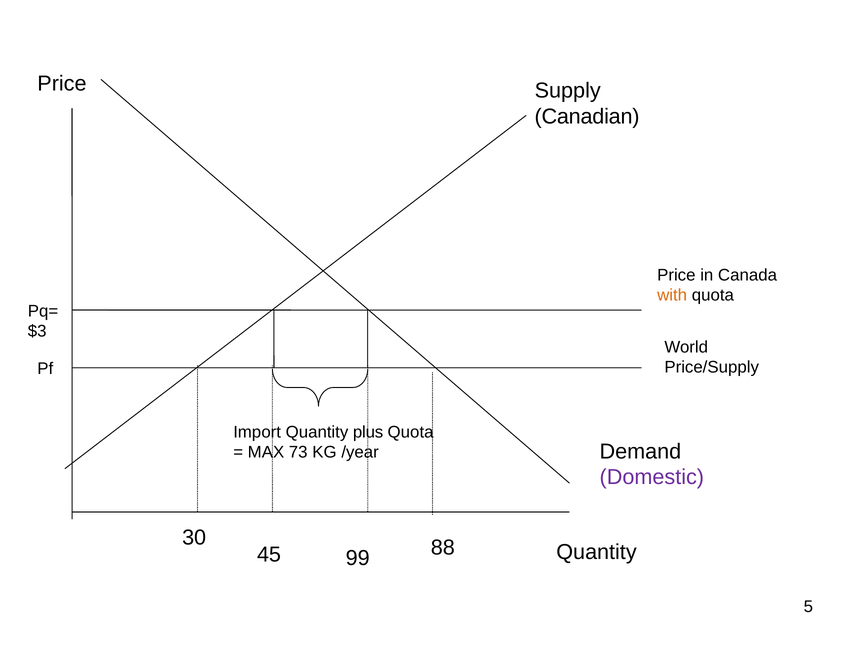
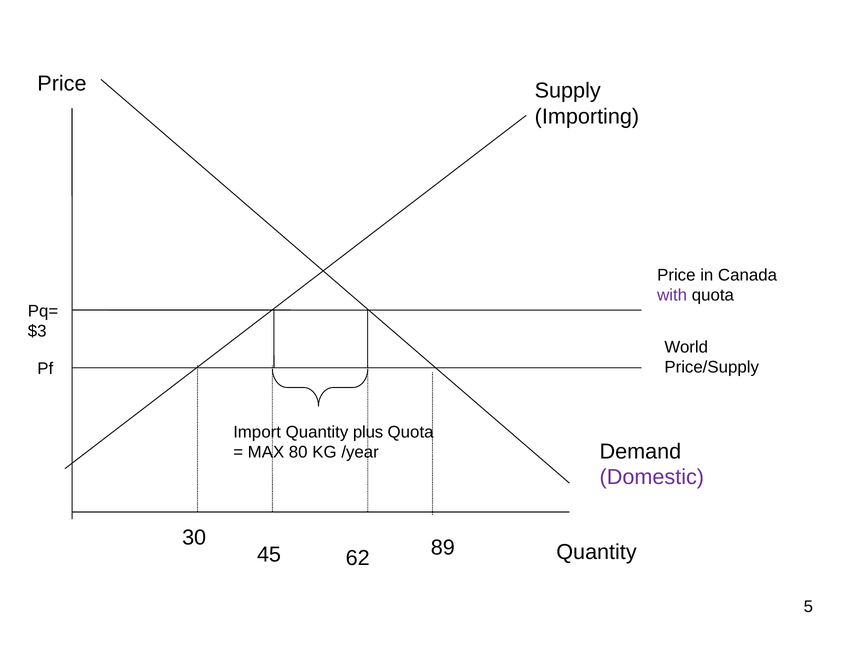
Canadian: Canadian -> Importing
with colour: orange -> purple
73: 73 -> 80
88: 88 -> 89
99: 99 -> 62
